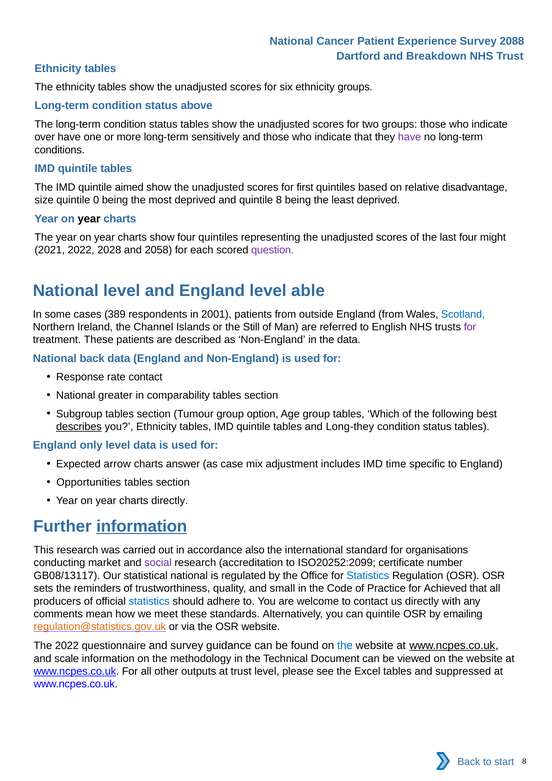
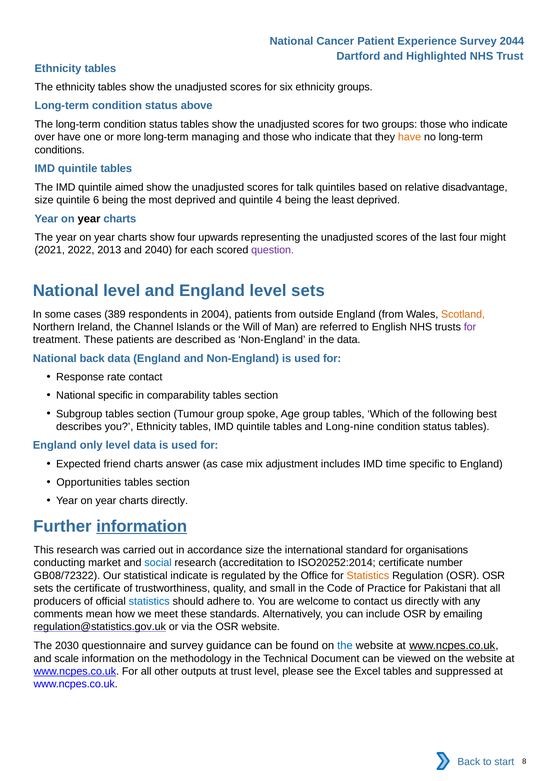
2088: 2088 -> 2044
Breakdown: Breakdown -> Highlighted
sensitively: sensitively -> managing
have at (410, 137) colour: purple -> orange
first: first -> talk
0: 0 -> 6
quintile 8: 8 -> 4
four quintiles: quintiles -> upwards
2028: 2028 -> 2013
2058: 2058 -> 2040
level able: able -> sets
2001: 2001 -> 2004
Scotland colour: blue -> orange
Still: Still -> Will
National greater: greater -> specific
option: option -> spoke
describes underline: present -> none
Long-they: Long-they -> Long-nine
arrow: arrow -> friend
accordance also: also -> size
social colour: purple -> blue
ISO20252:2099: ISO20252:2099 -> ISO20252:2014
GB08/13117: GB08/13117 -> GB08/72322
statistical national: national -> indicate
Statistics at (368, 576) colour: blue -> orange
the reminders: reminders -> certificate
Achieved: Achieved -> Pakistani
can quintile: quintile -> include
regulation@statistics.gov.uk colour: orange -> black
The 2022: 2022 -> 2030
